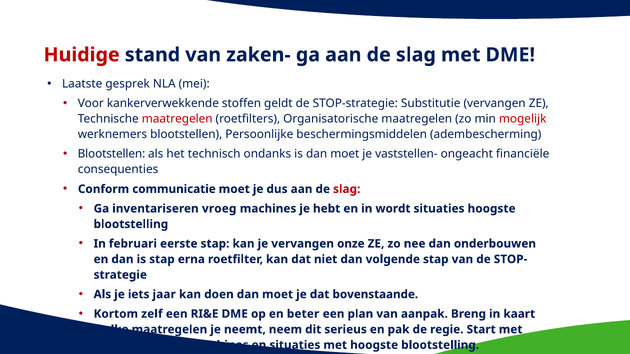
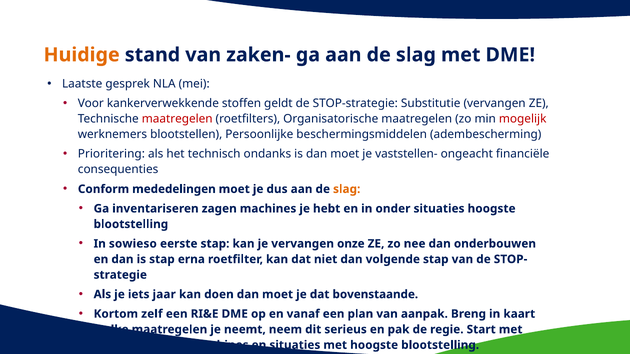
Huidige colour: red -> orange
Blootstellen at (111, 154): Blootstellen -> Prioritering
communicatie: communicatie -> mededelingen
slag at (347, 189) colour: red -> orange
vroeg: vroeg -> zagen
wordt: wordt -> onder
februari: februari -> sowieso
beter: beter -> vanaf
